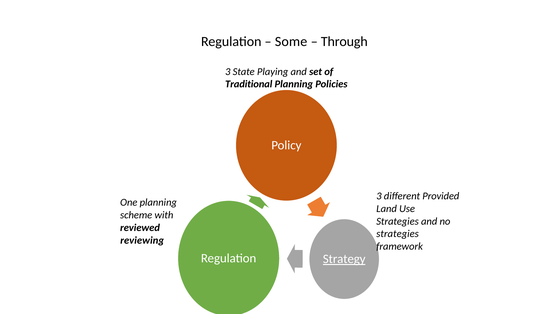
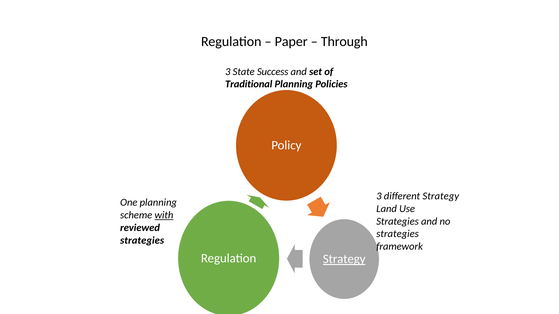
Some: Some -> Paper
Playing: Playing -> Success
different Provided: Provided -> Strategy
with underline: none -> present
reviewing at (142, 241): reviewing -> strategies
